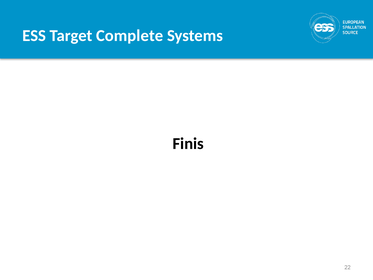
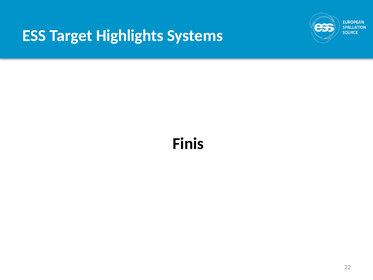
Complete: Complete -> Highlights
